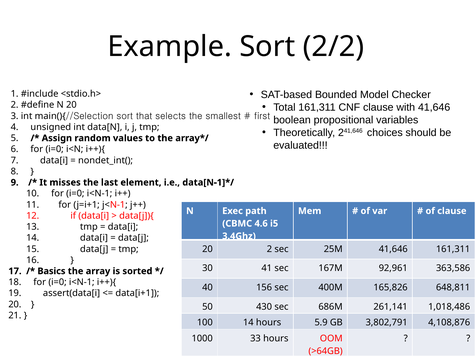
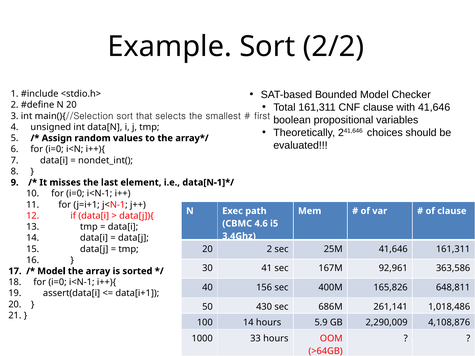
Basics at (51, 271): Basics -> Model
3,802,791: 3,802,791 -> 2,290,009
